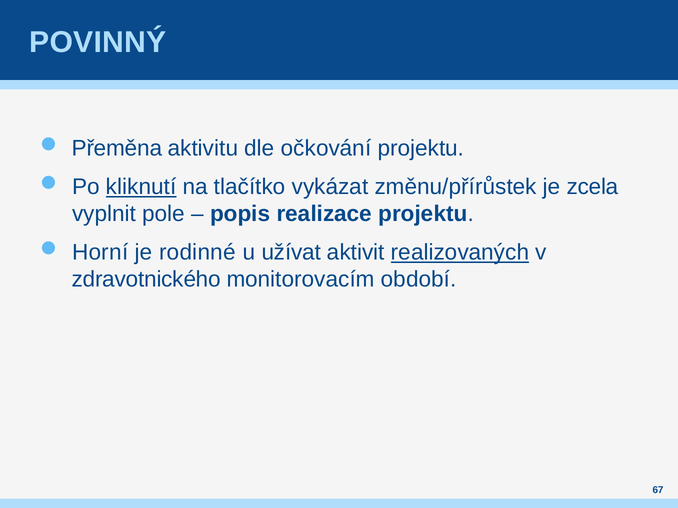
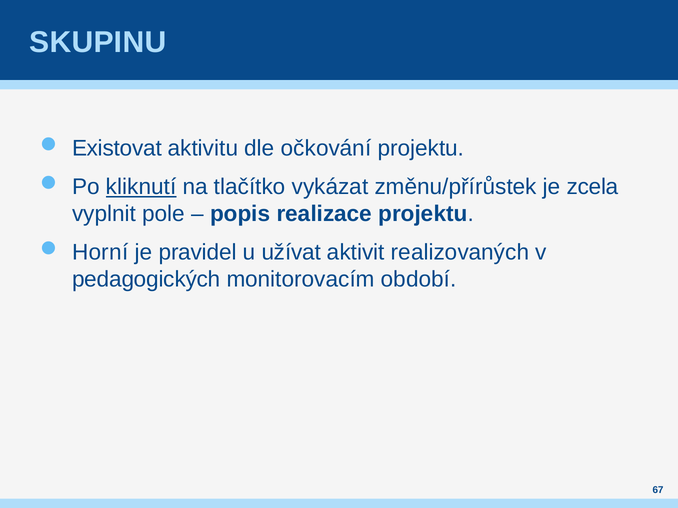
POVINNÝ: POVINNÝ -> SKUPINU
Přeměna: Přeměna -> Existovat
rodinné: rodinné -> pravidel
realizovaných underline: present -> none
zdravotnického: zdravotnického -> pedagogických
